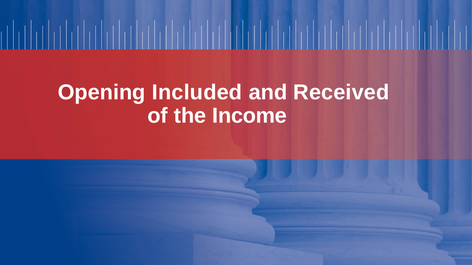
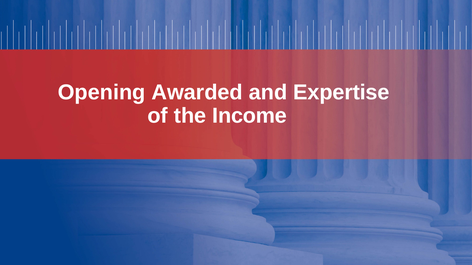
Included: Included -> Awarded
Received: Received -> Expertise
